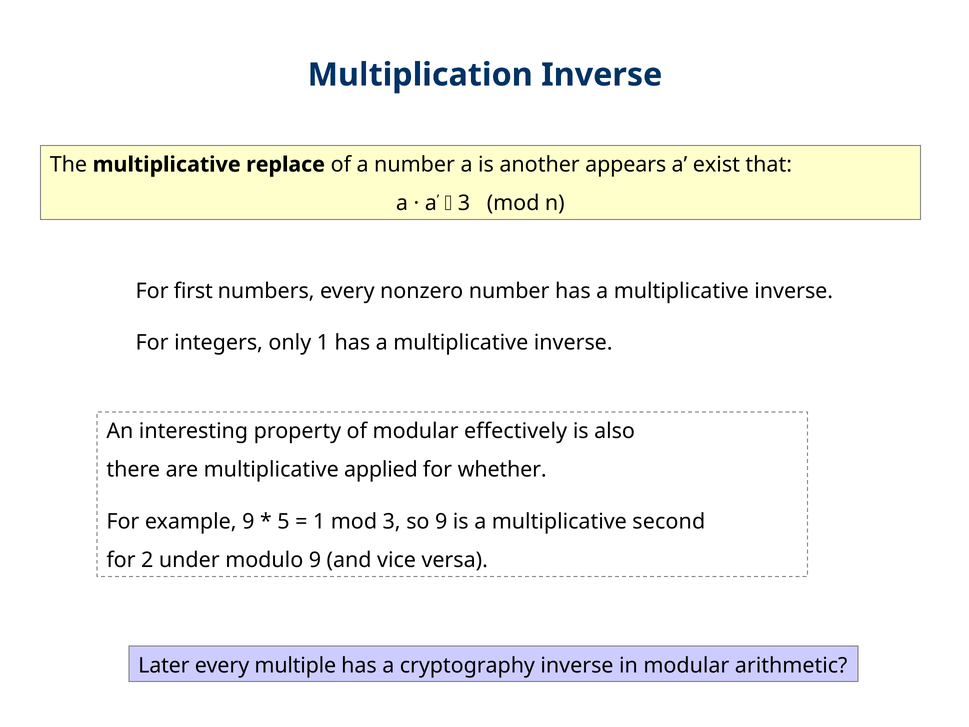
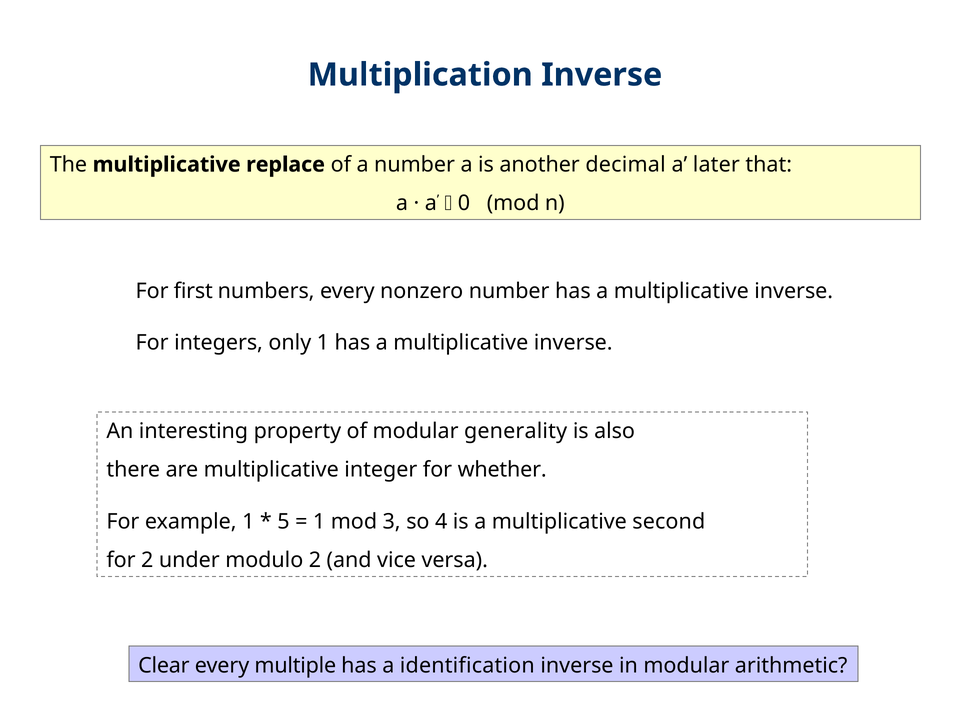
appears: appears -> decimal
exist: exist -> later
3 at (464, 203): 3 -> 0
effectively: effectively -> generality
applied: applied -> integer
example 9: 9 -> 1
so 9: 9 -> 4
modulo 9: 9 -> 2
Later: Later -> Clear
cryptography: cryptography -> identification
